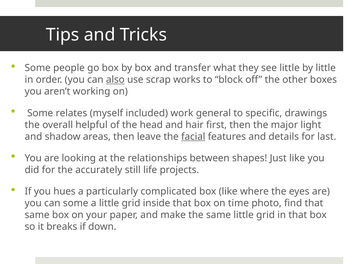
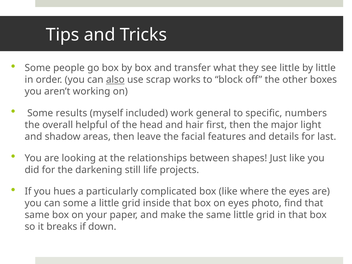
relates: relates -> results
drawings: drawings -> numbers
facial underline: present -> none
accurately: accurately -> darkening
on time: time -> eyes
